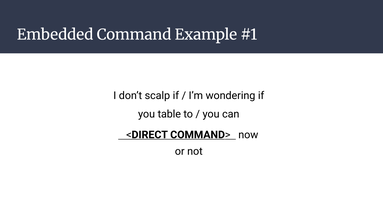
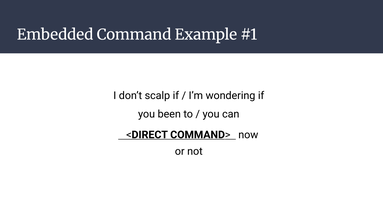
table: table -> been
